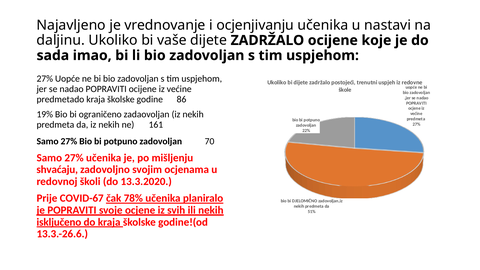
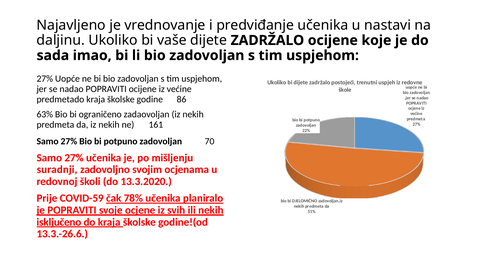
ocjenjivanju: ocjenjivanju -> predviđanje
19%: 19% -> 63%
shvaćaju: shvaćaju -> suradnji
COVID-67: COVID-67 -> COVID-59
